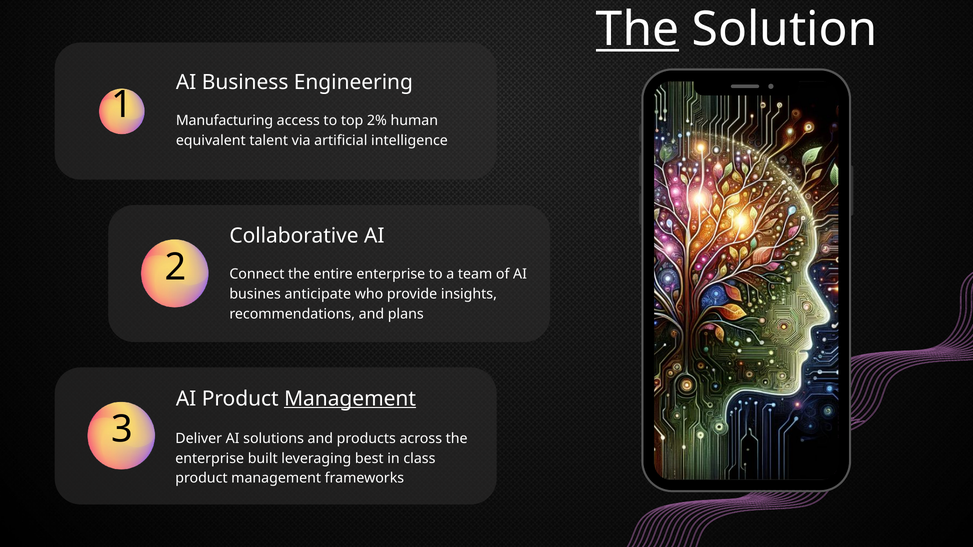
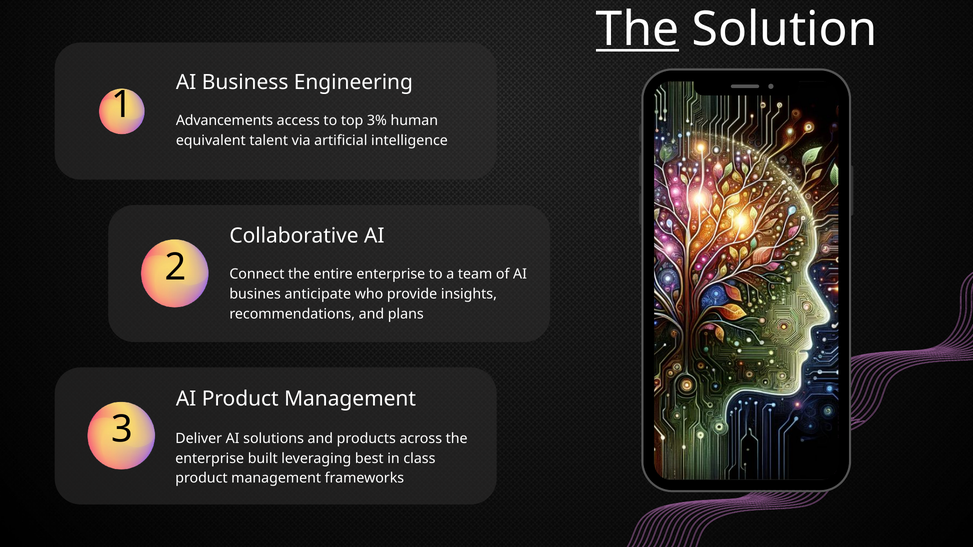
Manufacturing: Manufacturing -> Advancements
2%: 2% -> 3%
Management at (350, 399) underline: present -> none
